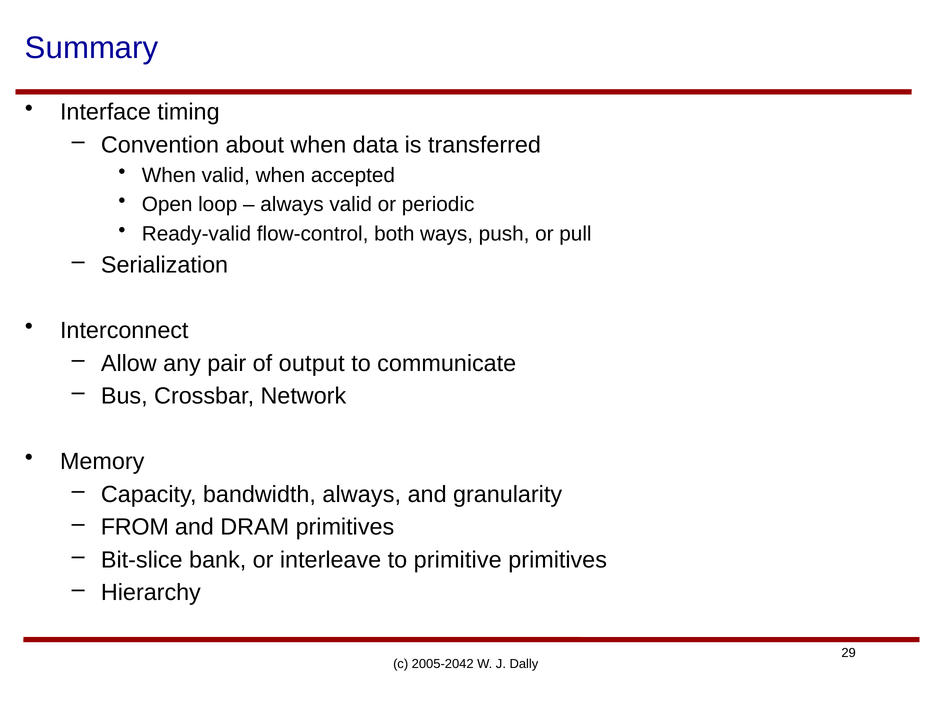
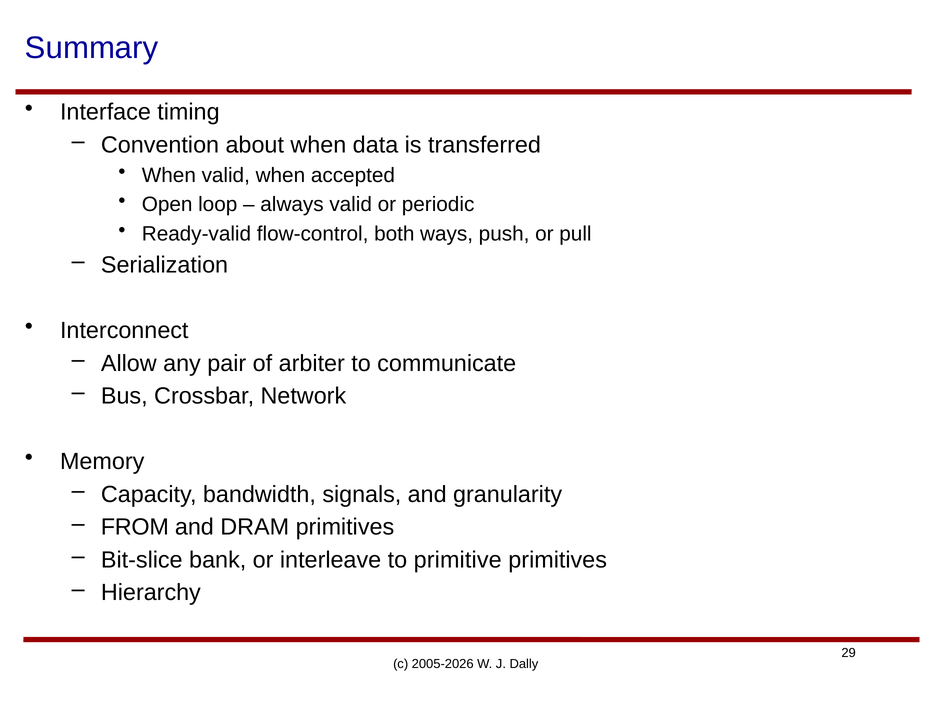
output: output -> arbiter
bandwidth always: always -> signals
2005-2042: 2005-2042 -> 2005-2026
